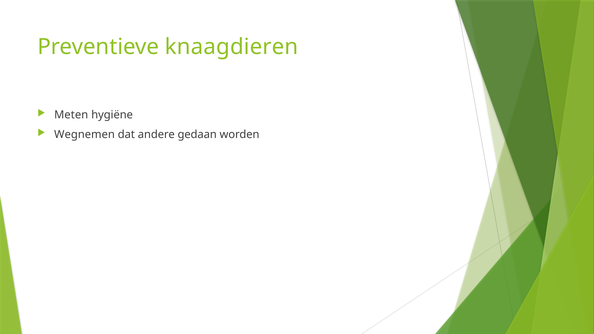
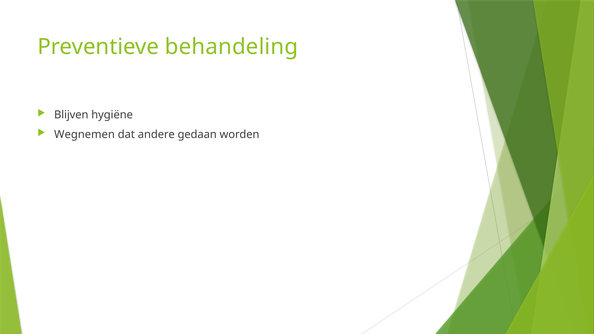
knaagdieren: knaagdieren -> behandeling
Meten: Meten -> Blijven
